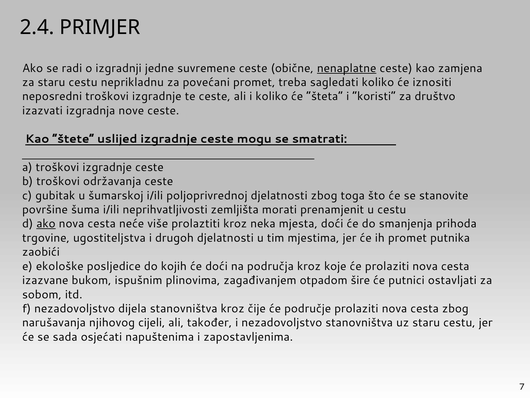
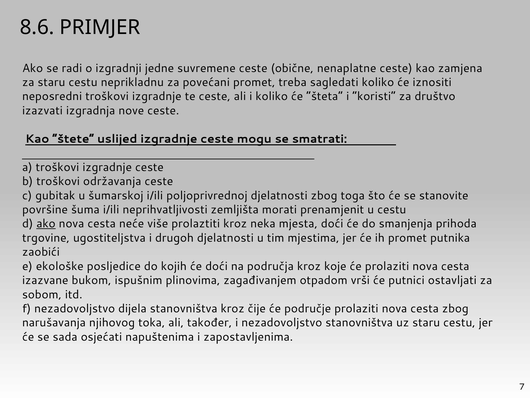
2.4: 2.4 -> 8.6
nenaplatne underline: present -> none
šire: šire -> vrši
cijeli: cijeli -> toka
